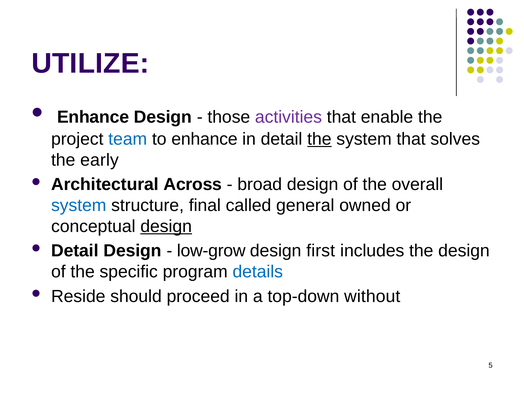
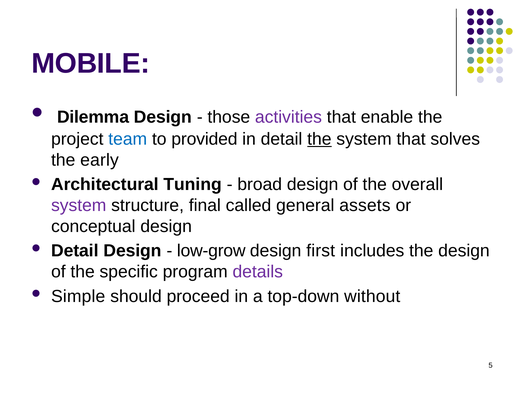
UTILIZE: UTILIZE -> MOBILE
Enhance at (93, 117): Enhance -> Dilemma
to enhance: enhance -> provided
Across: Across -> Tuning
system at (79, 205) colour: blue -> purple
owned: owned -> assets
design at (166, 226) underline: present -> none
details colour: blue -> purple
Reside: Reside -> Simple
